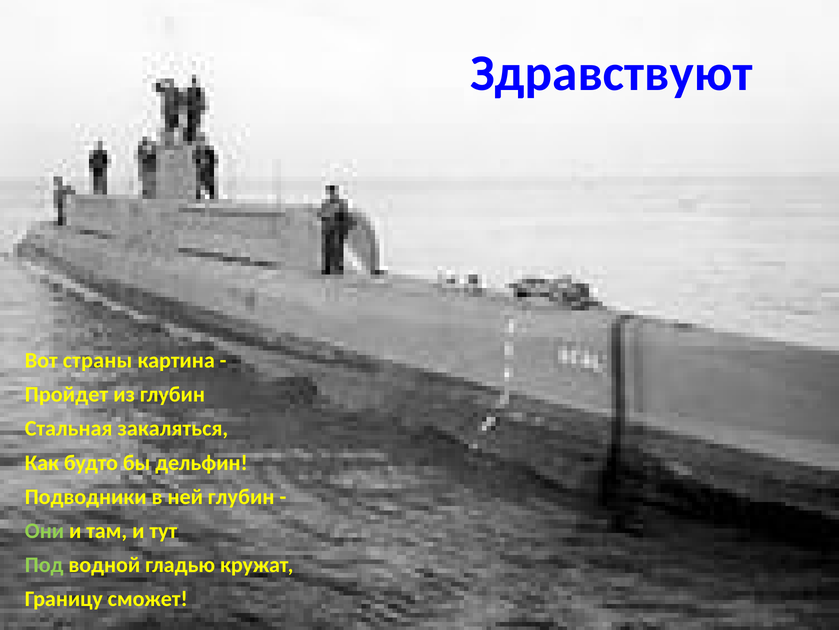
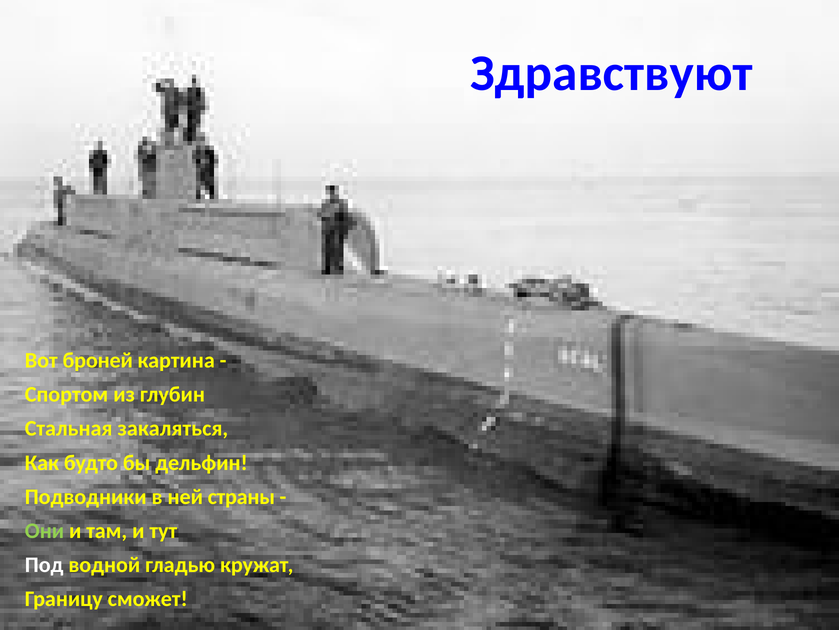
страны: страны -> броней
Пройдет: Пройдет -> Спортом
ней глубин: глубин -> страны
Под colour: light green -> white
